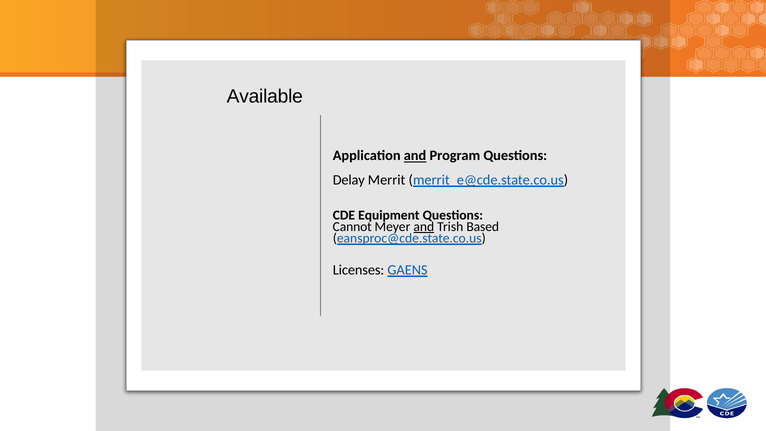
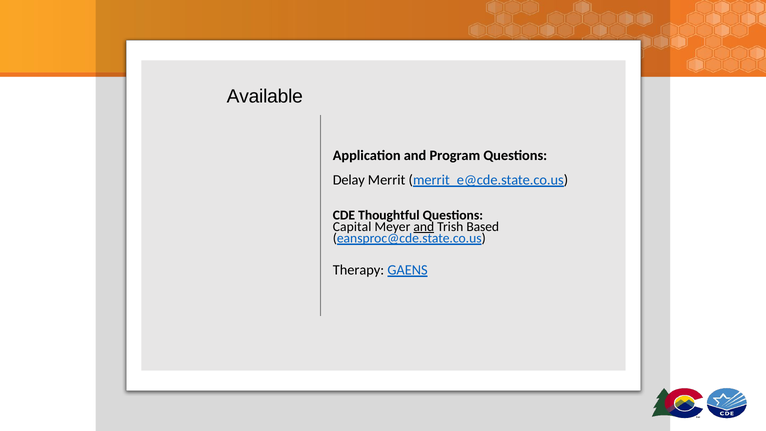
and at (415, 156) underline: present -> none
Equipment: Equipment -> Thoughtful
Cannot: Cannot -> Capital
Licenses: Licenses -> Therapy
